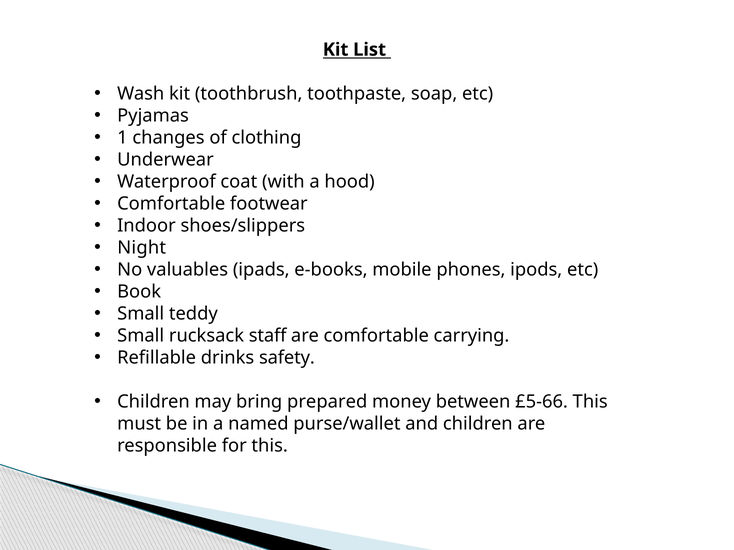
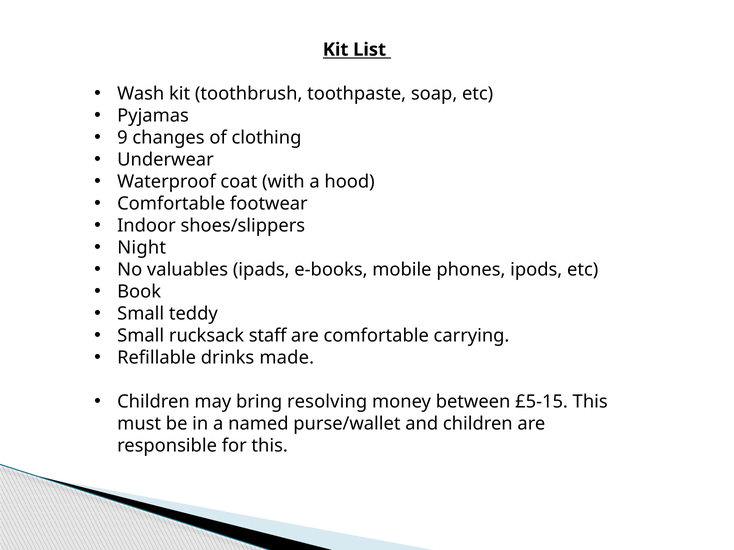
1: 1 -> 9
safety: safety -> made
prepared: prepared -> resolving
£5-66: £5-66 -> £5-15
